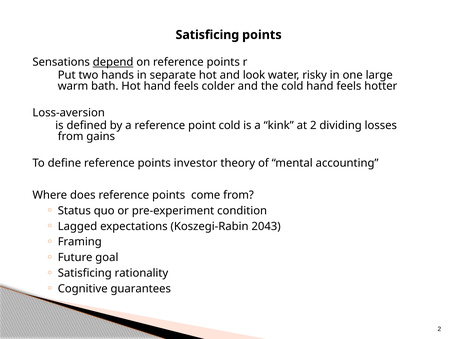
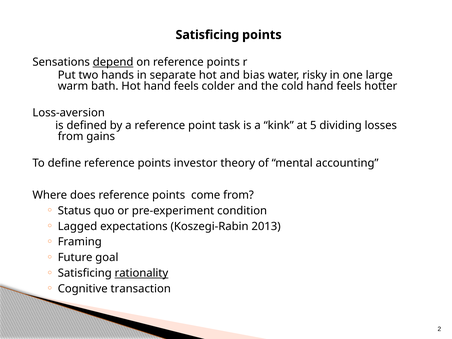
look: look -> bias
point cold: cold -> task
at 2: 2 -> 5
2043: 2043 -> 2013
rationality underline: none -> present
guarantees: guarantees -> transaction
